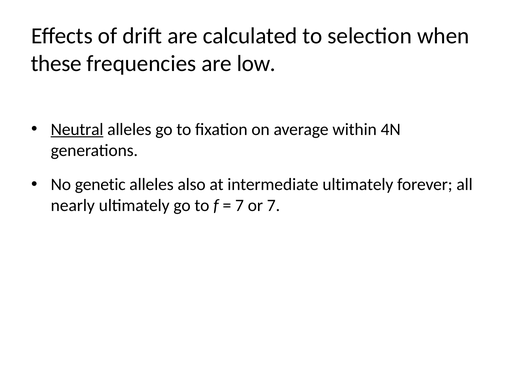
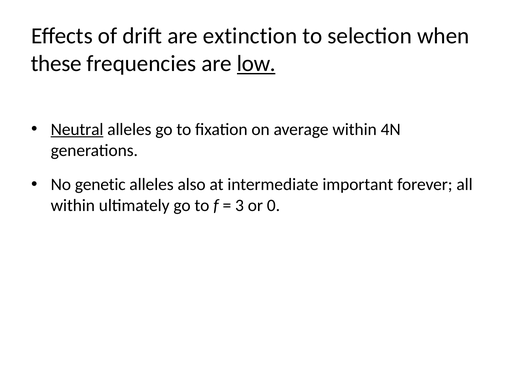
calculated: calculated -> extinction
low underline: none -> present
intermediate ultimately: ultimately -> important
nearly at (73, 205): nearly -> within
7 at (240, 205): 7 -> 3
or 7: 7 -> 0
